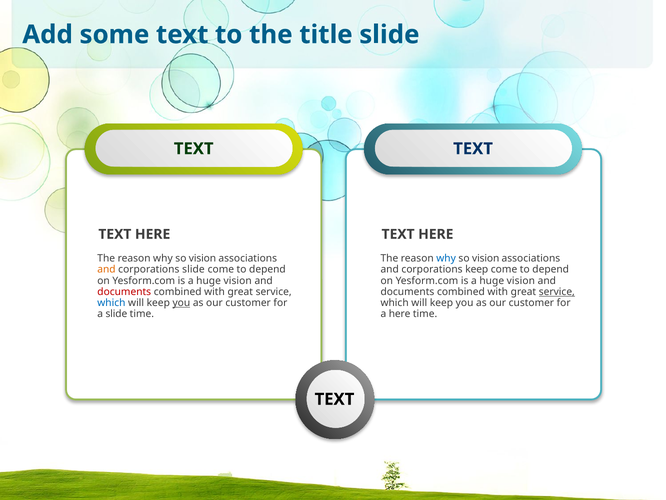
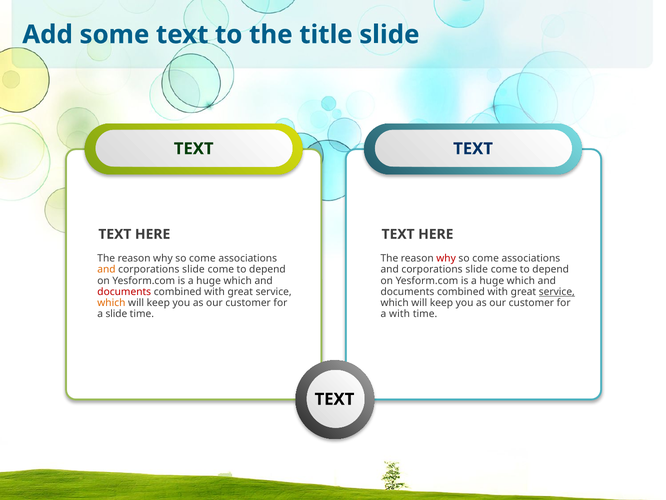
vision at (202, 258): vision -> come
why at (446, 258) colour: blue -> red
vision at (486, 258): vision -> come
keep at (477, 269): keep -> slide
vision at (238, 280): vision -> which
vision at (521, 280): vision -> which
which at (111, 303) colour: blue -> orange
you at (181, 303) underline: present -> none
a here: here -> with
